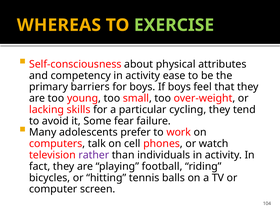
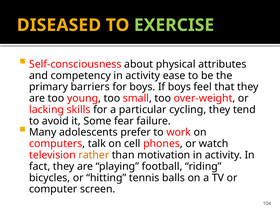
WHEREAS: WHEREAS -> DISEASED
rather colour: purple -> orange
individuals: individuals -> motivation
